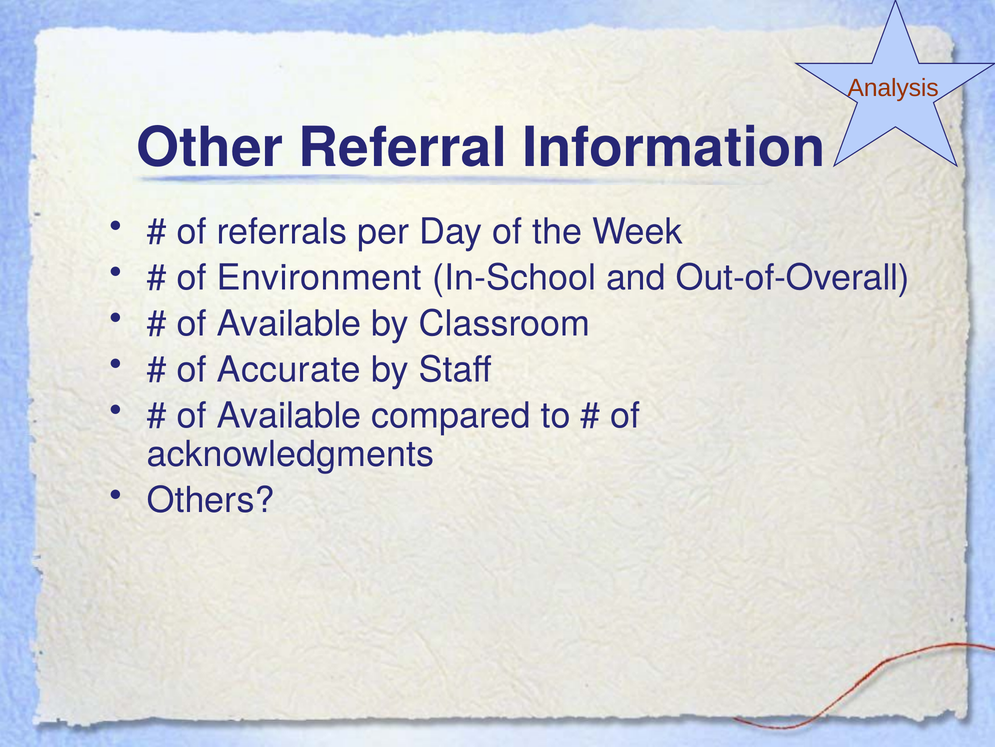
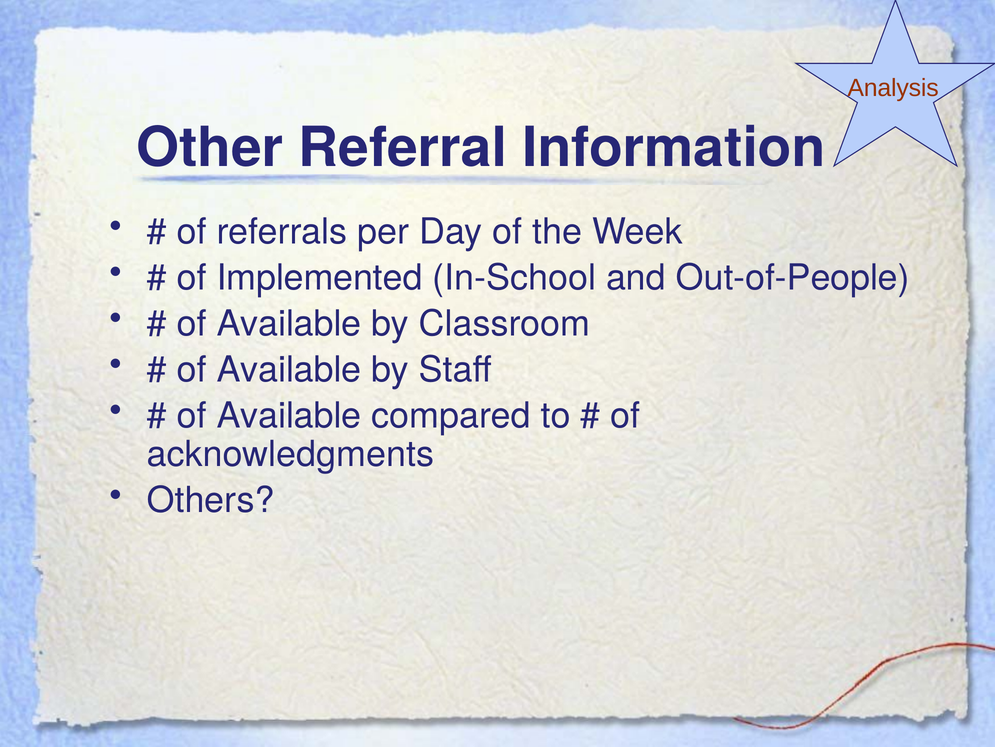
Environment: Environment -> Implemented
Out-of-Overall: Out-of-Overall -> Out-of-People
Accurate at (289, 369): Accurate -> Available
